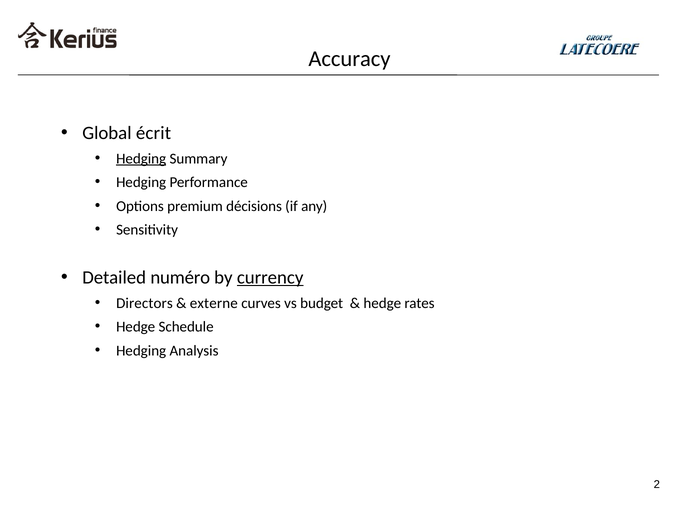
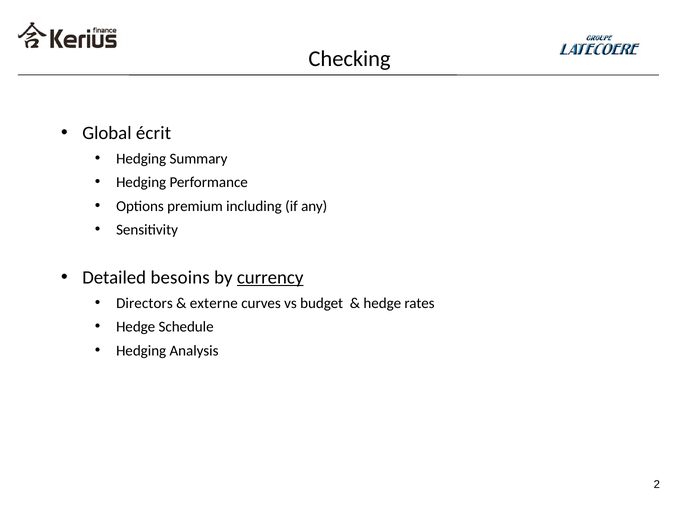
Accuracy: Accuracy -> Checking
Hedging at (141, 159) underline: present -> none
décisions: décisions -> including
numéro: numéro -> besoins
